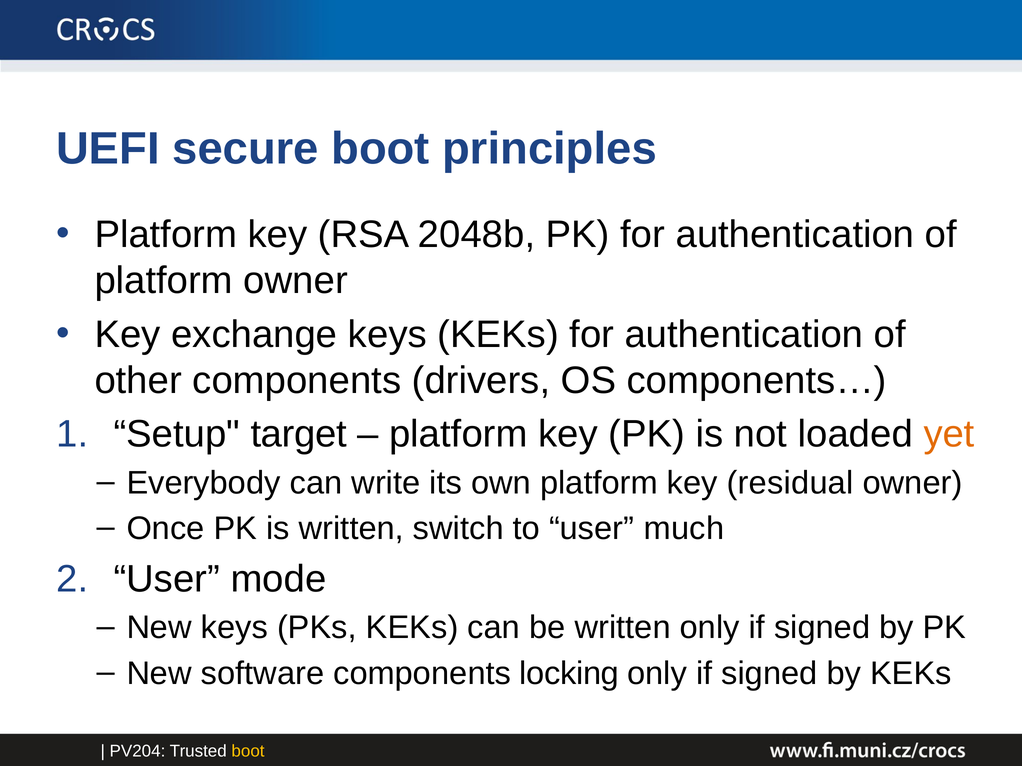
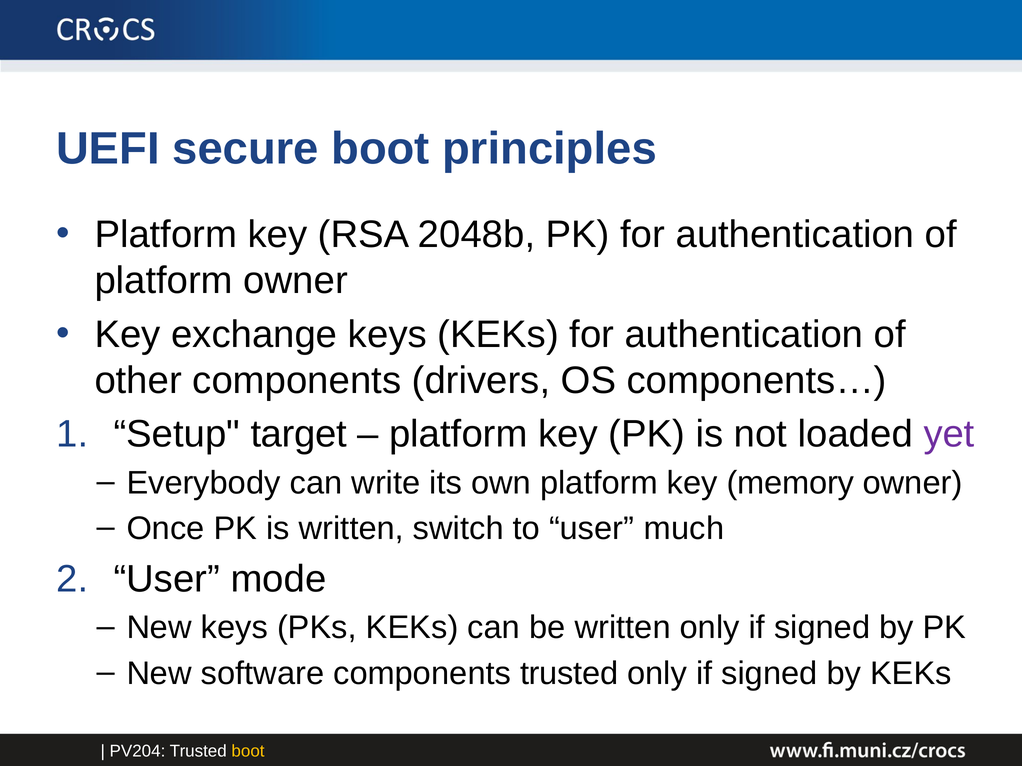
yet colour: orange -> purple
residual: residual -> memory
components locking: locking -> trusted
